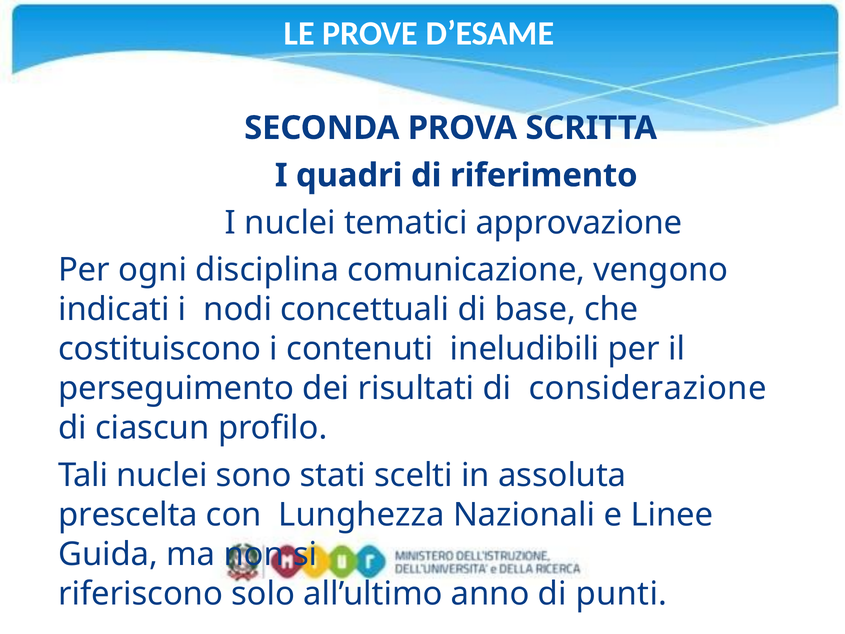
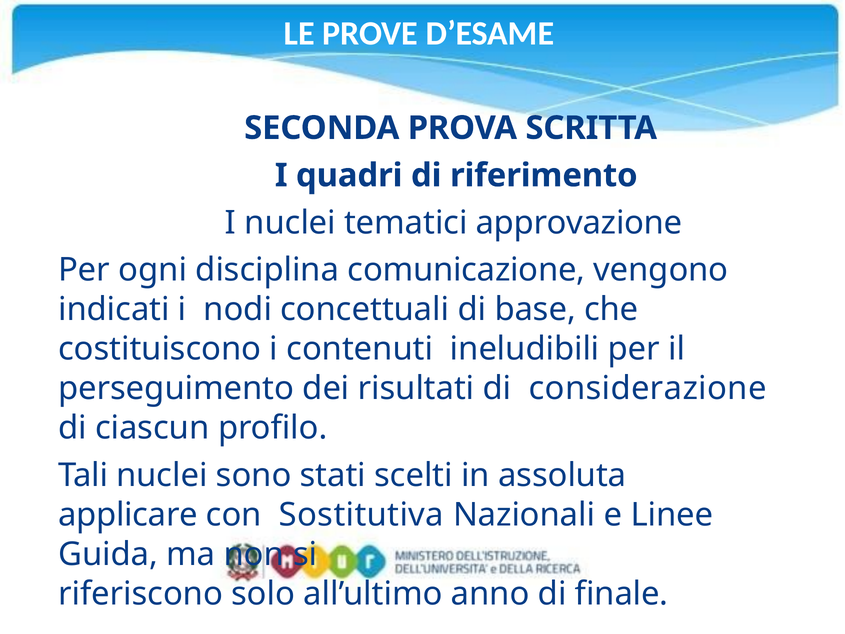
prescelta: prescelta -> applicare
Lunghezza: Lunghezza -> Sostitutiva
punti: punti -> finale
